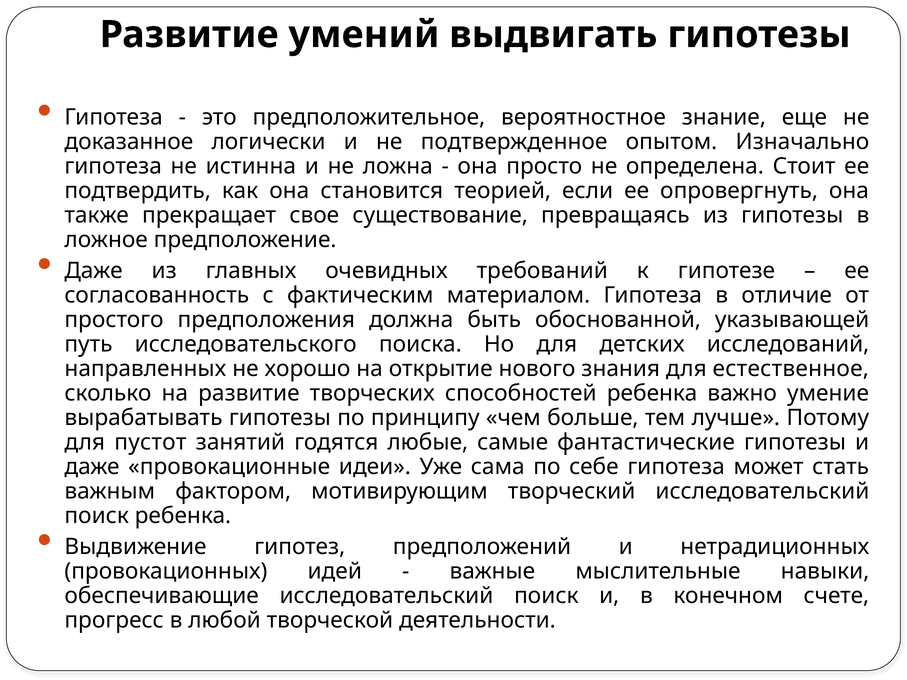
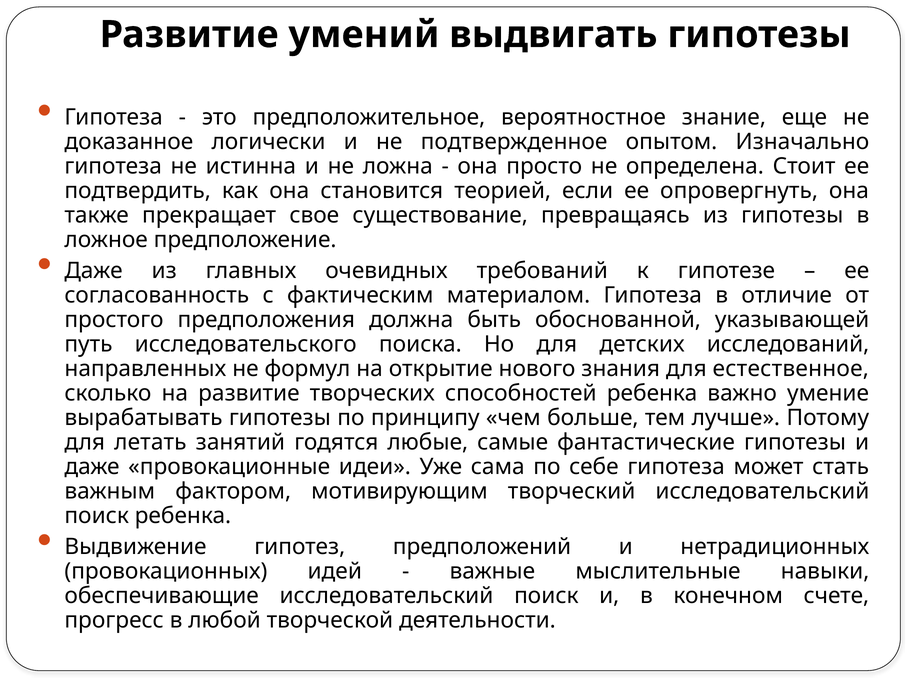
хорошо: хорошо -> формул
пустот: пустот -> летать
